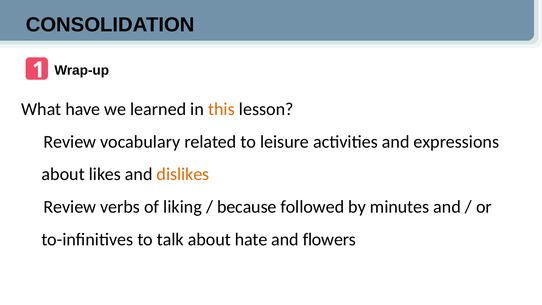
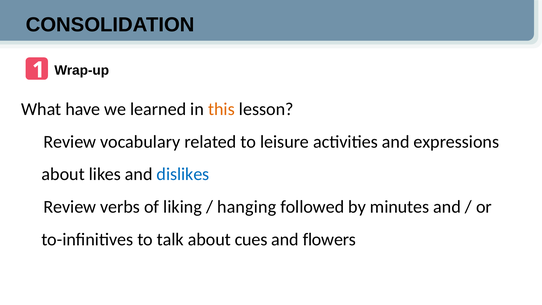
dislikes colour: orange -> blue
because: because -> hanging
hate: hate -> cues
